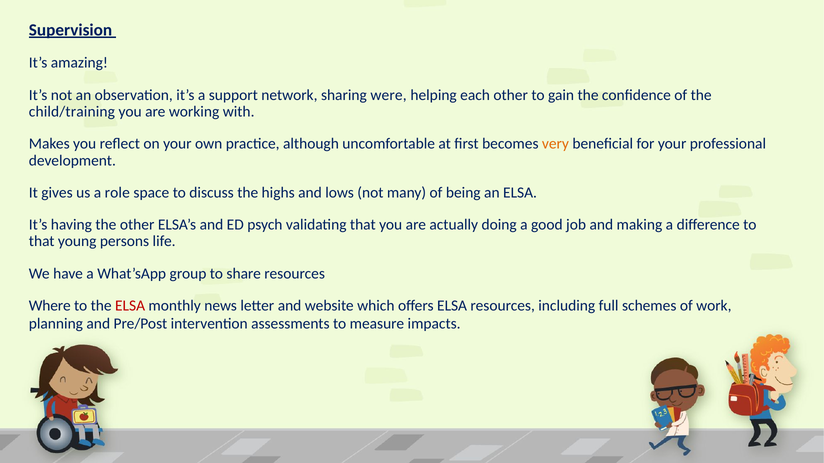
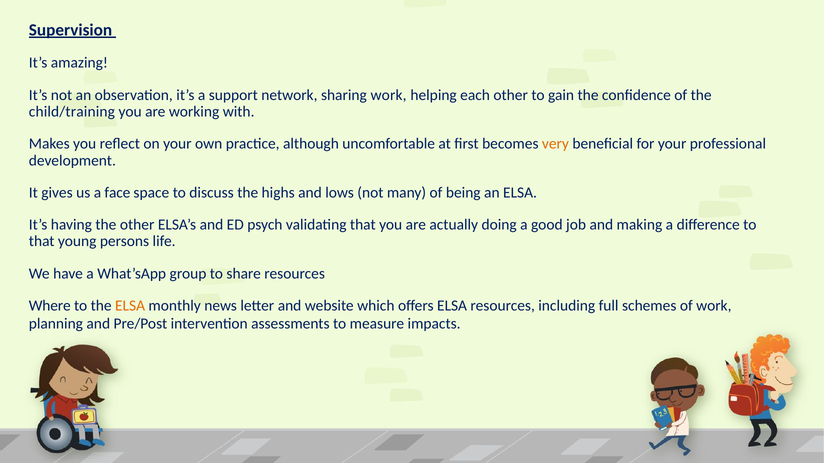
sharing were: were -> work
role: role -> face
ELSA at (130, 306) colour: red -> orange
